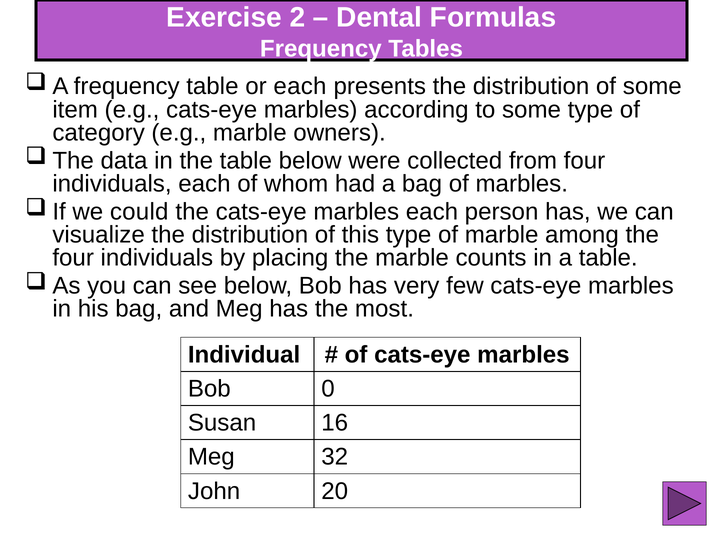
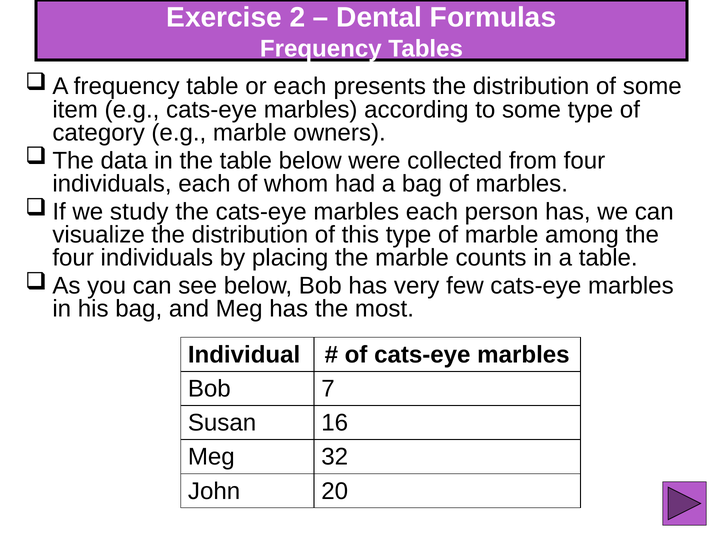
could: could -> study
0: 0 -> 7
